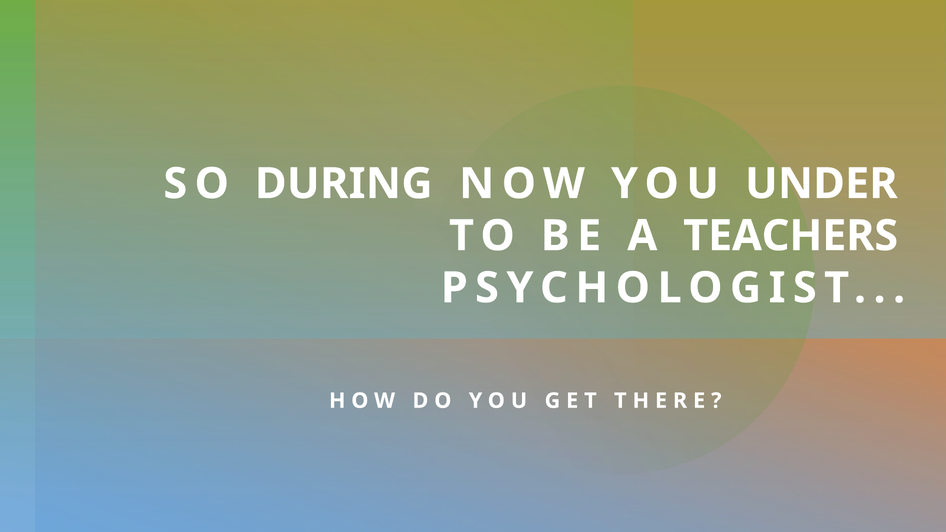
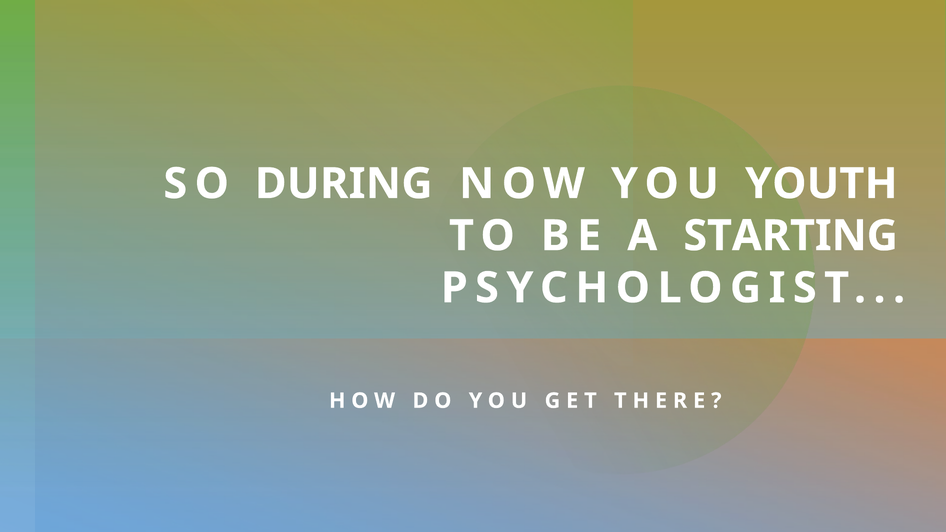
UNDER: UNDER -> YOUTH
TEACHERS: TEACHERS -> STARTING
